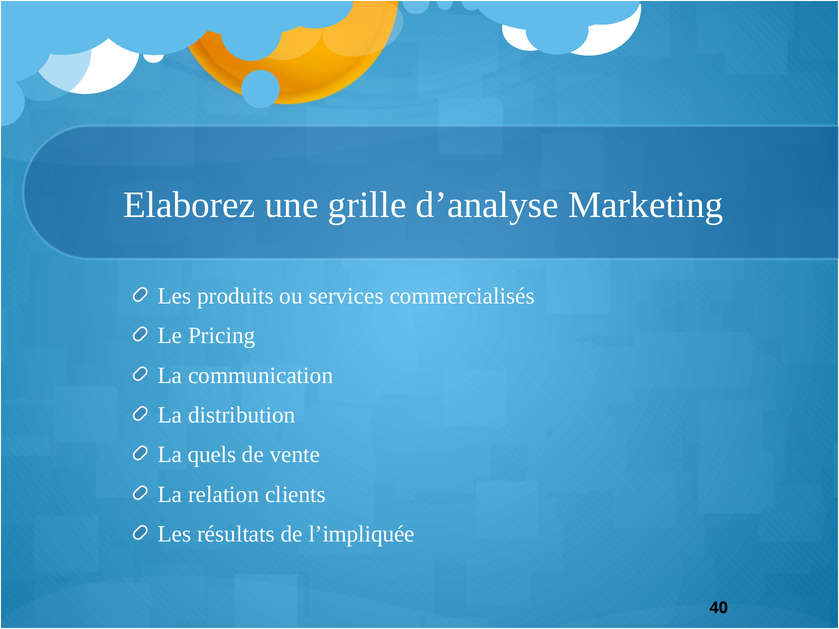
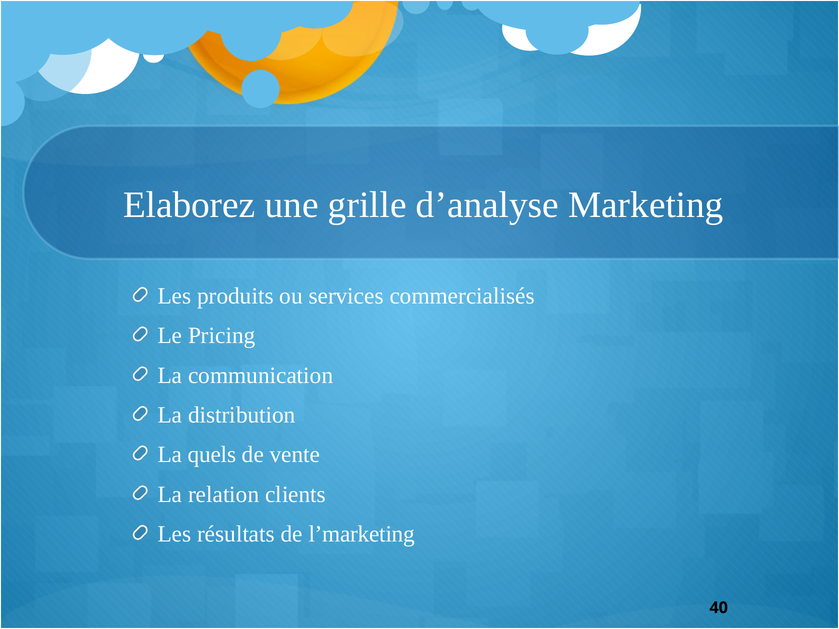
l’impliquée: l’impliquée -> l’marketing
